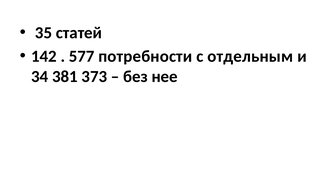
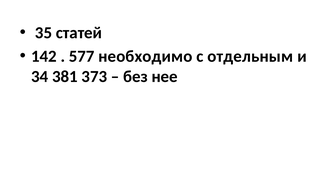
потребности: потребности -> необходимо
